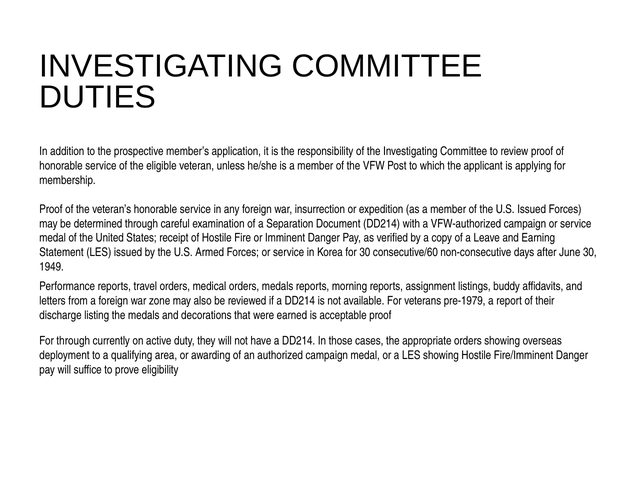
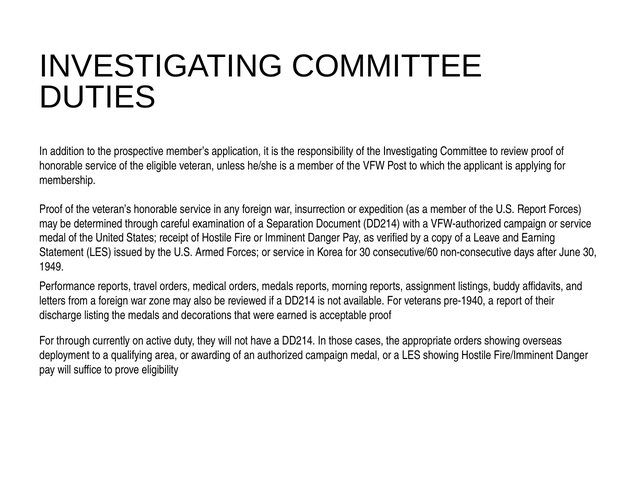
U.S Issued: Issued -> Report
pre-1979: pre-1979 -> pre-1940
